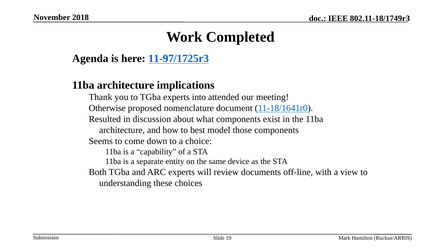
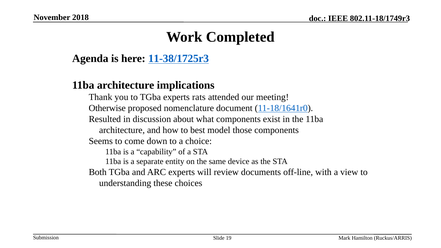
11-97/1725r3: 11-97/1725r3 -> 11-38/1725r3
into: into -> rats
